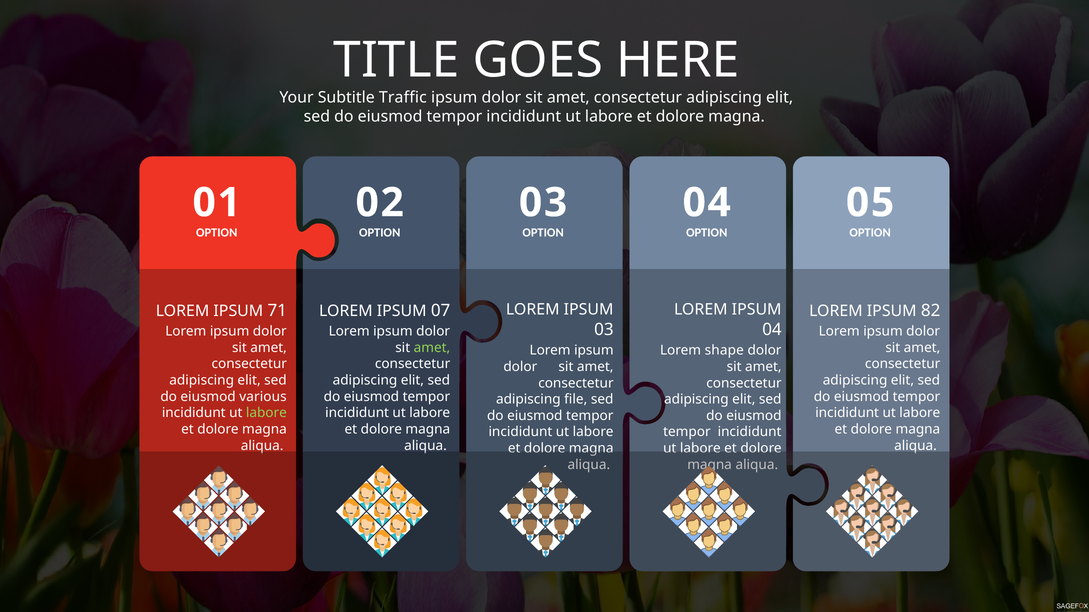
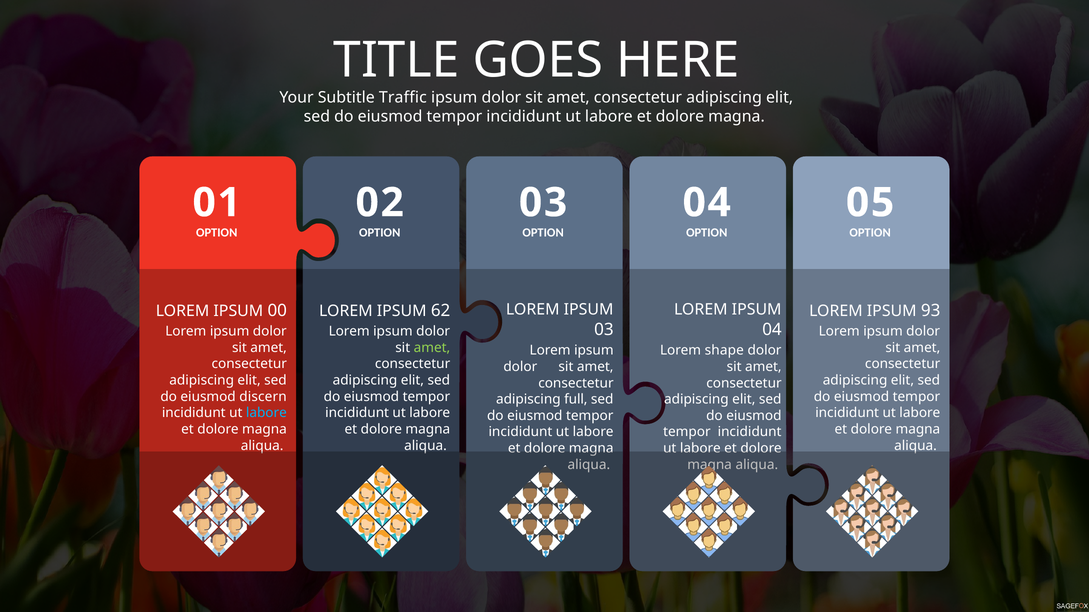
71: 71 -> 00
07: 07 -> 62
82: 82 -> 93
various: various -> discern
file: file -> full
labore at (266, 413) colour: light green -> light blue
